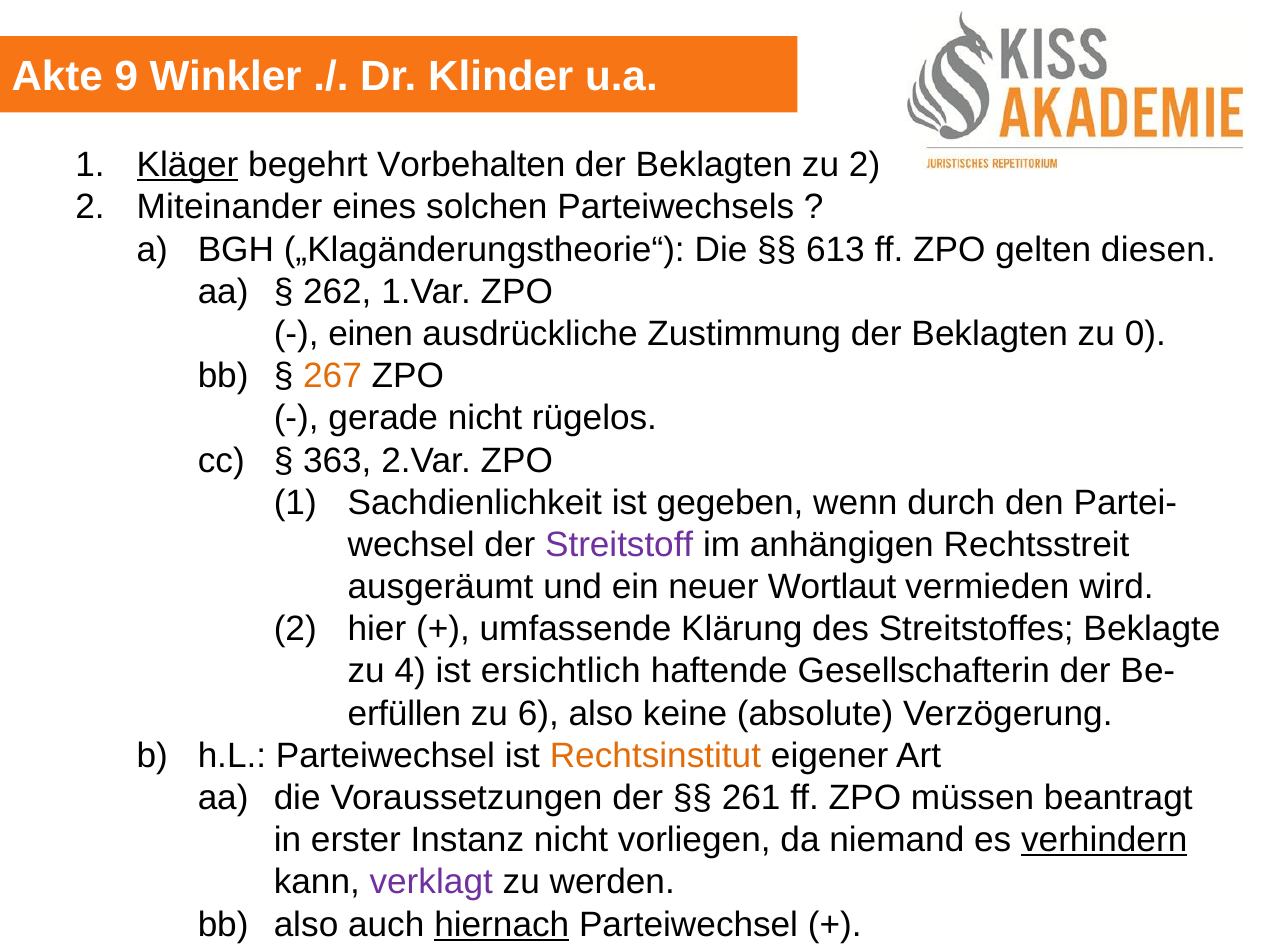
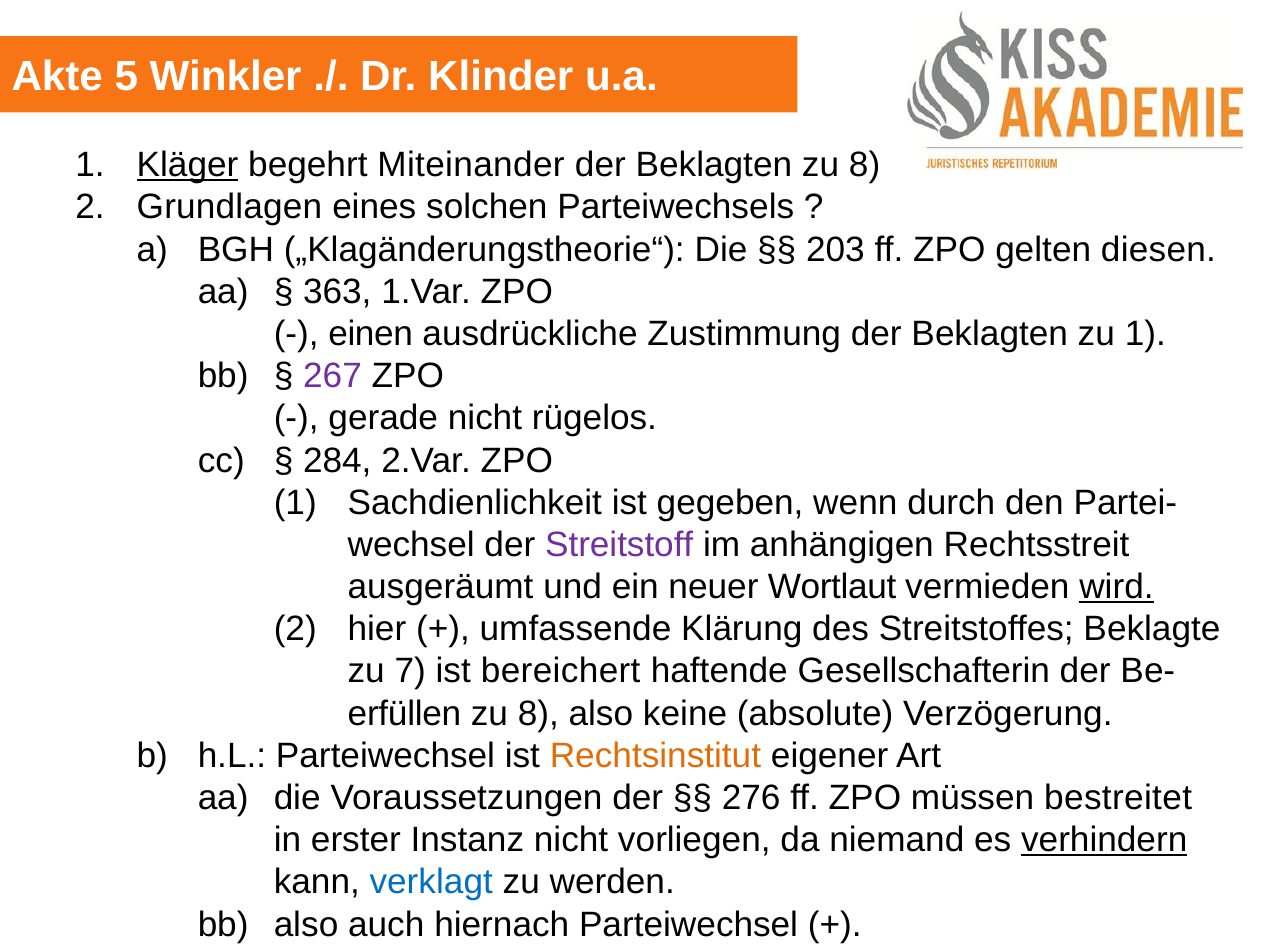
9: 9 -> 5
Vorbehalten: Vorbehalten -> Miteinander
Beklagten zu 2: 2 -> 8
Miteinander: Miteinander -> Grundlagen
613: 613 -> 203
262: 262 -> 363
zu 0: 0 -> 1
267 colour: orange -> purple
363: 363 -> 284
wird underline: none -> present
4: 4 -> 7
ersichtlich: ersichtlich -> bereichert
6 at (538, 714): 6 -> 8
261: 261 -> 276
beantragt: beantragt -> bestreitet
verklagt colour: purple -> blue
hiernach underline: present -> none
